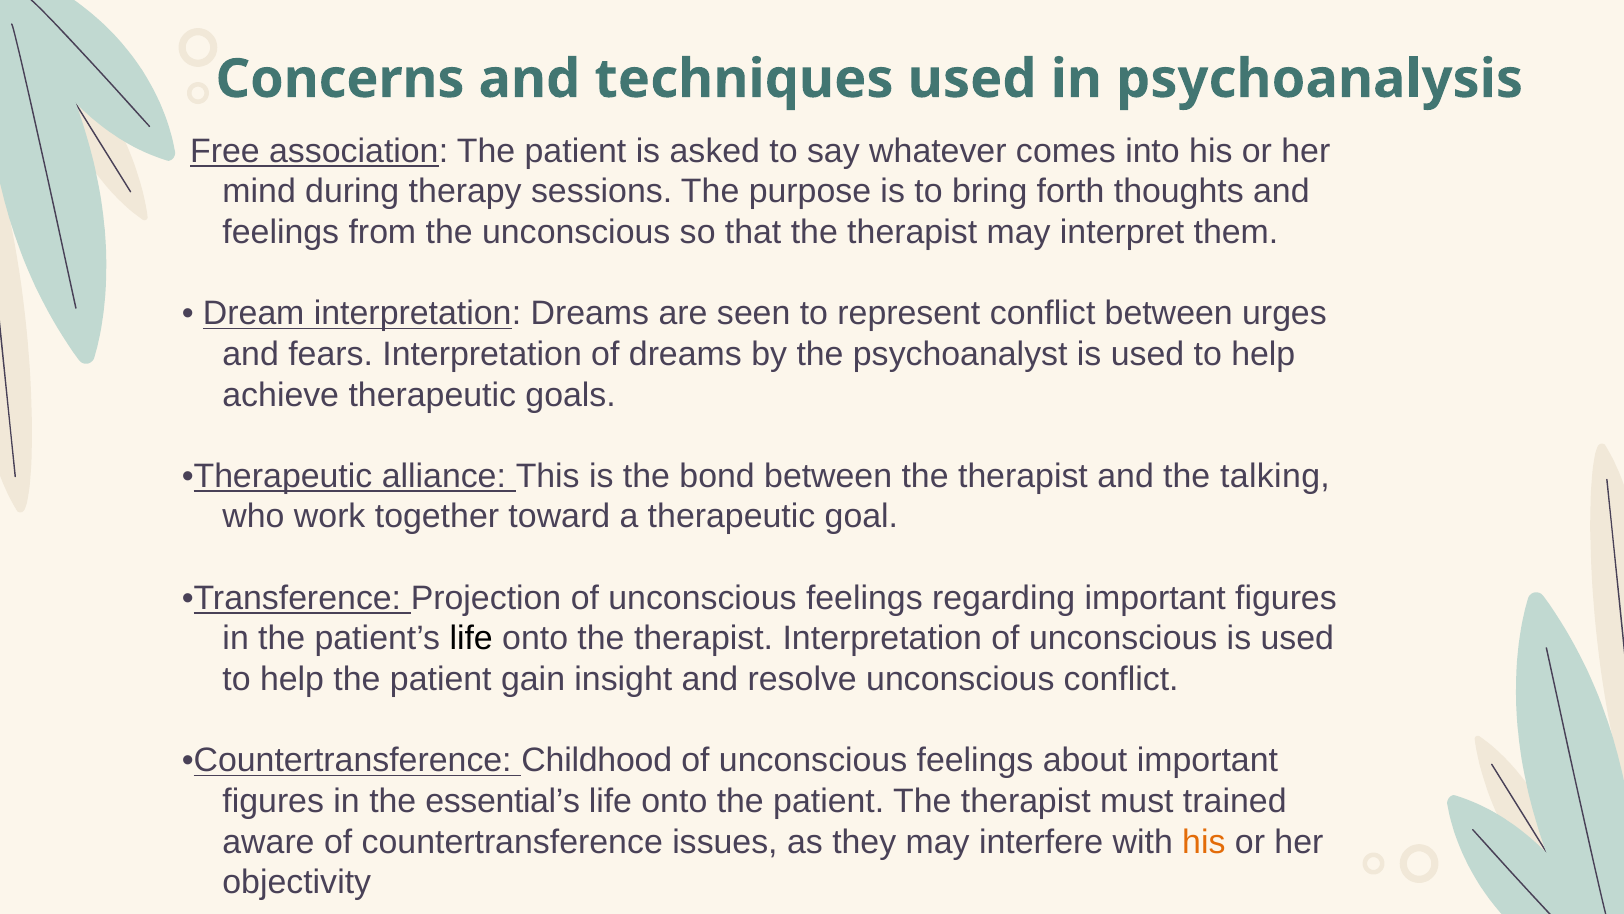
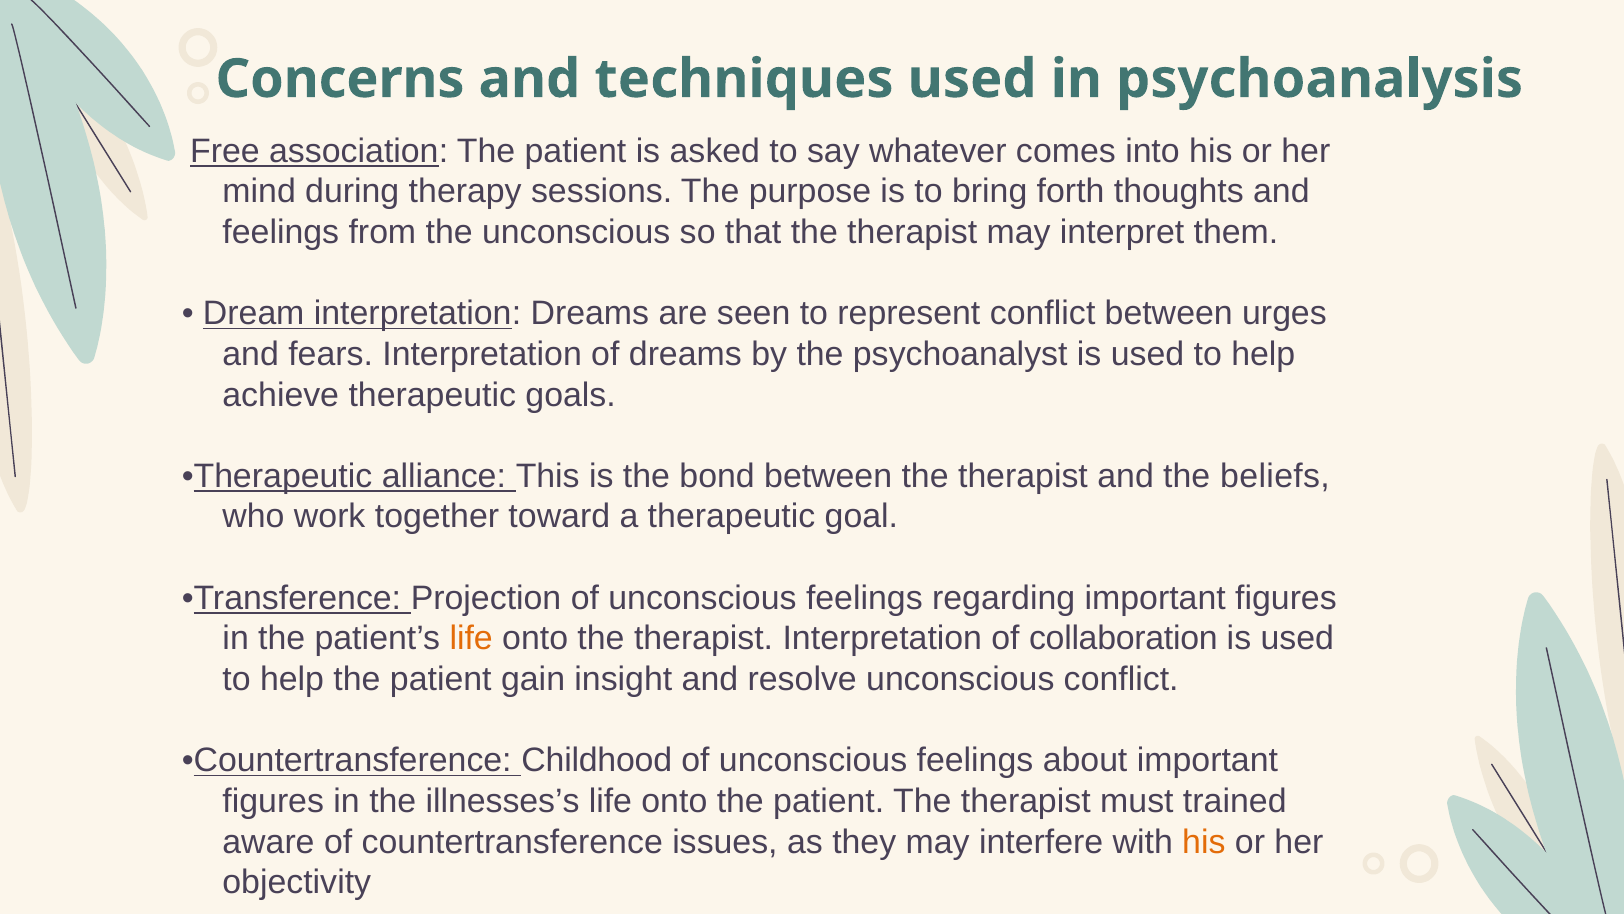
talking: talking -> beliefs
life at (471, 638) colour: black -> orange
Interpretation of unconscious: unconscious -> collaboration
essential’s: essential’s -> illnesses’s
